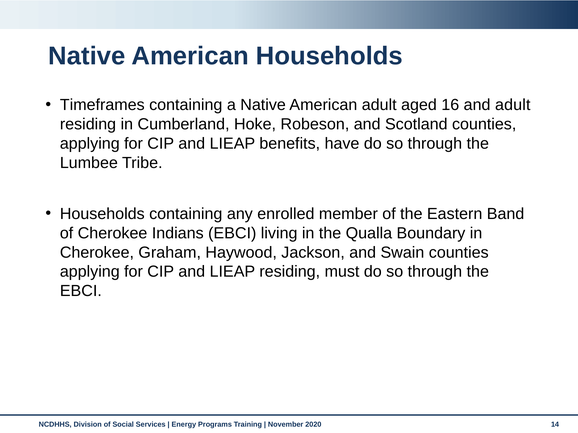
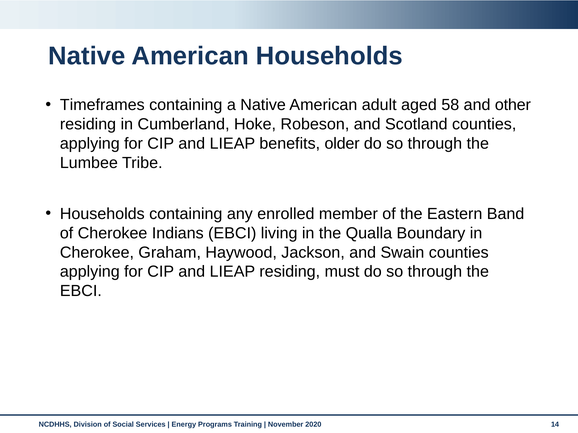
16: 16 -> 58
and adult: adult -> other
have: have -> older
